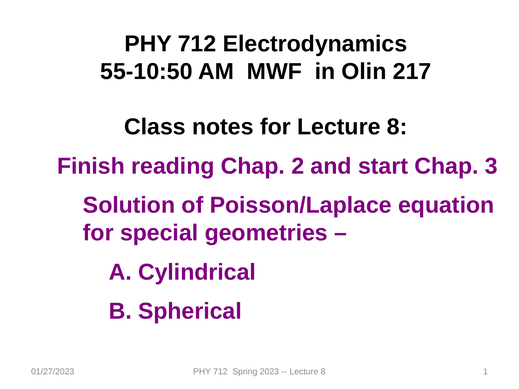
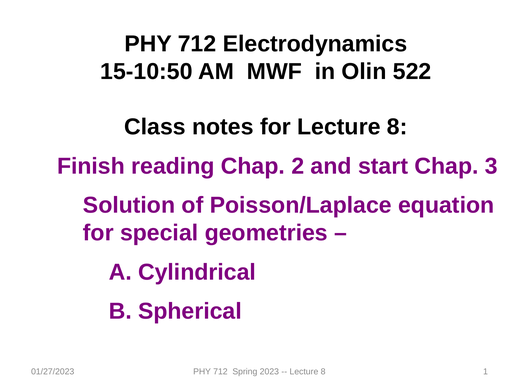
55-10:50: 55-10:50 -> 15-10:50
217: 217 -> 522
